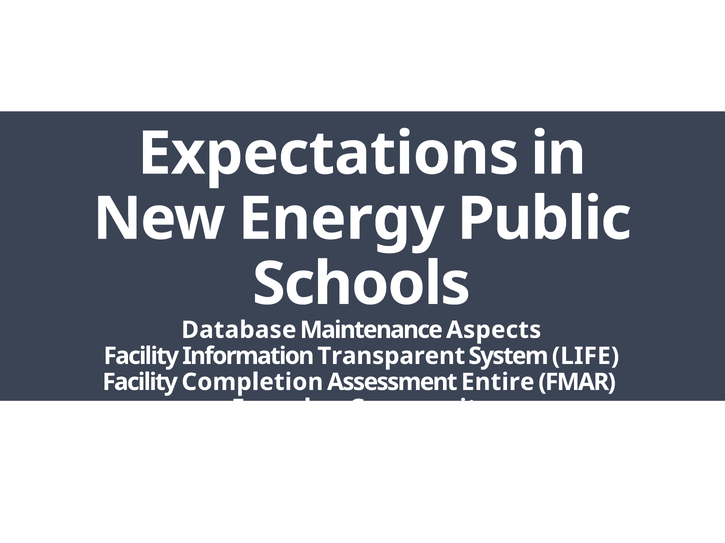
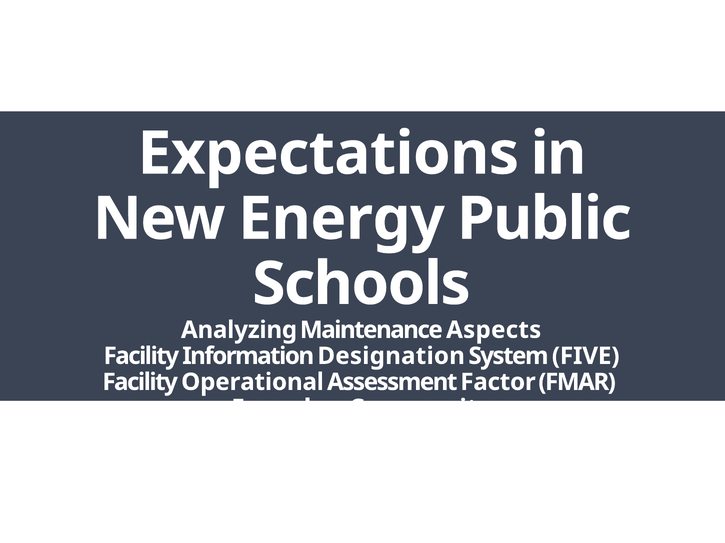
Database: Database -> Analyzing
Transparent: Transparent -> Designation
LIFE: LIFE -> FIVE
Completion: Completion -> Operational
Entire: Entire -> Factor
